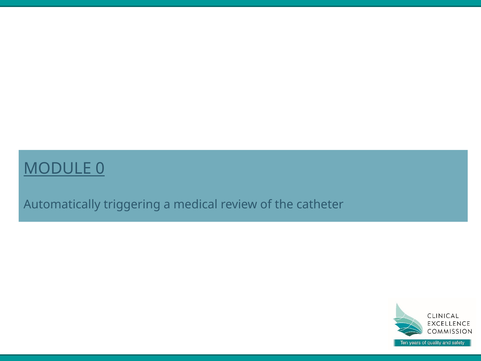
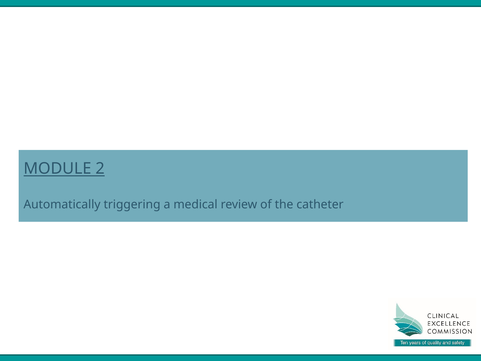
0: 0 -> 2
